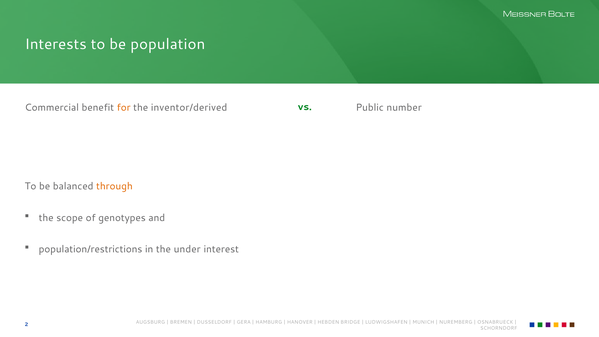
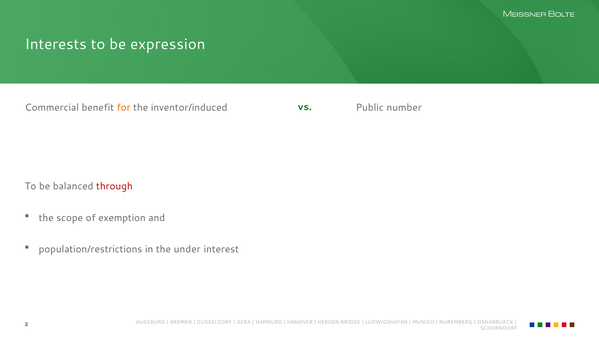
population: population -> expression
inventor/derived: inventor/derived -> inventor/induced
through colour: orange -> red
genotypes: genotypes -> exemption
